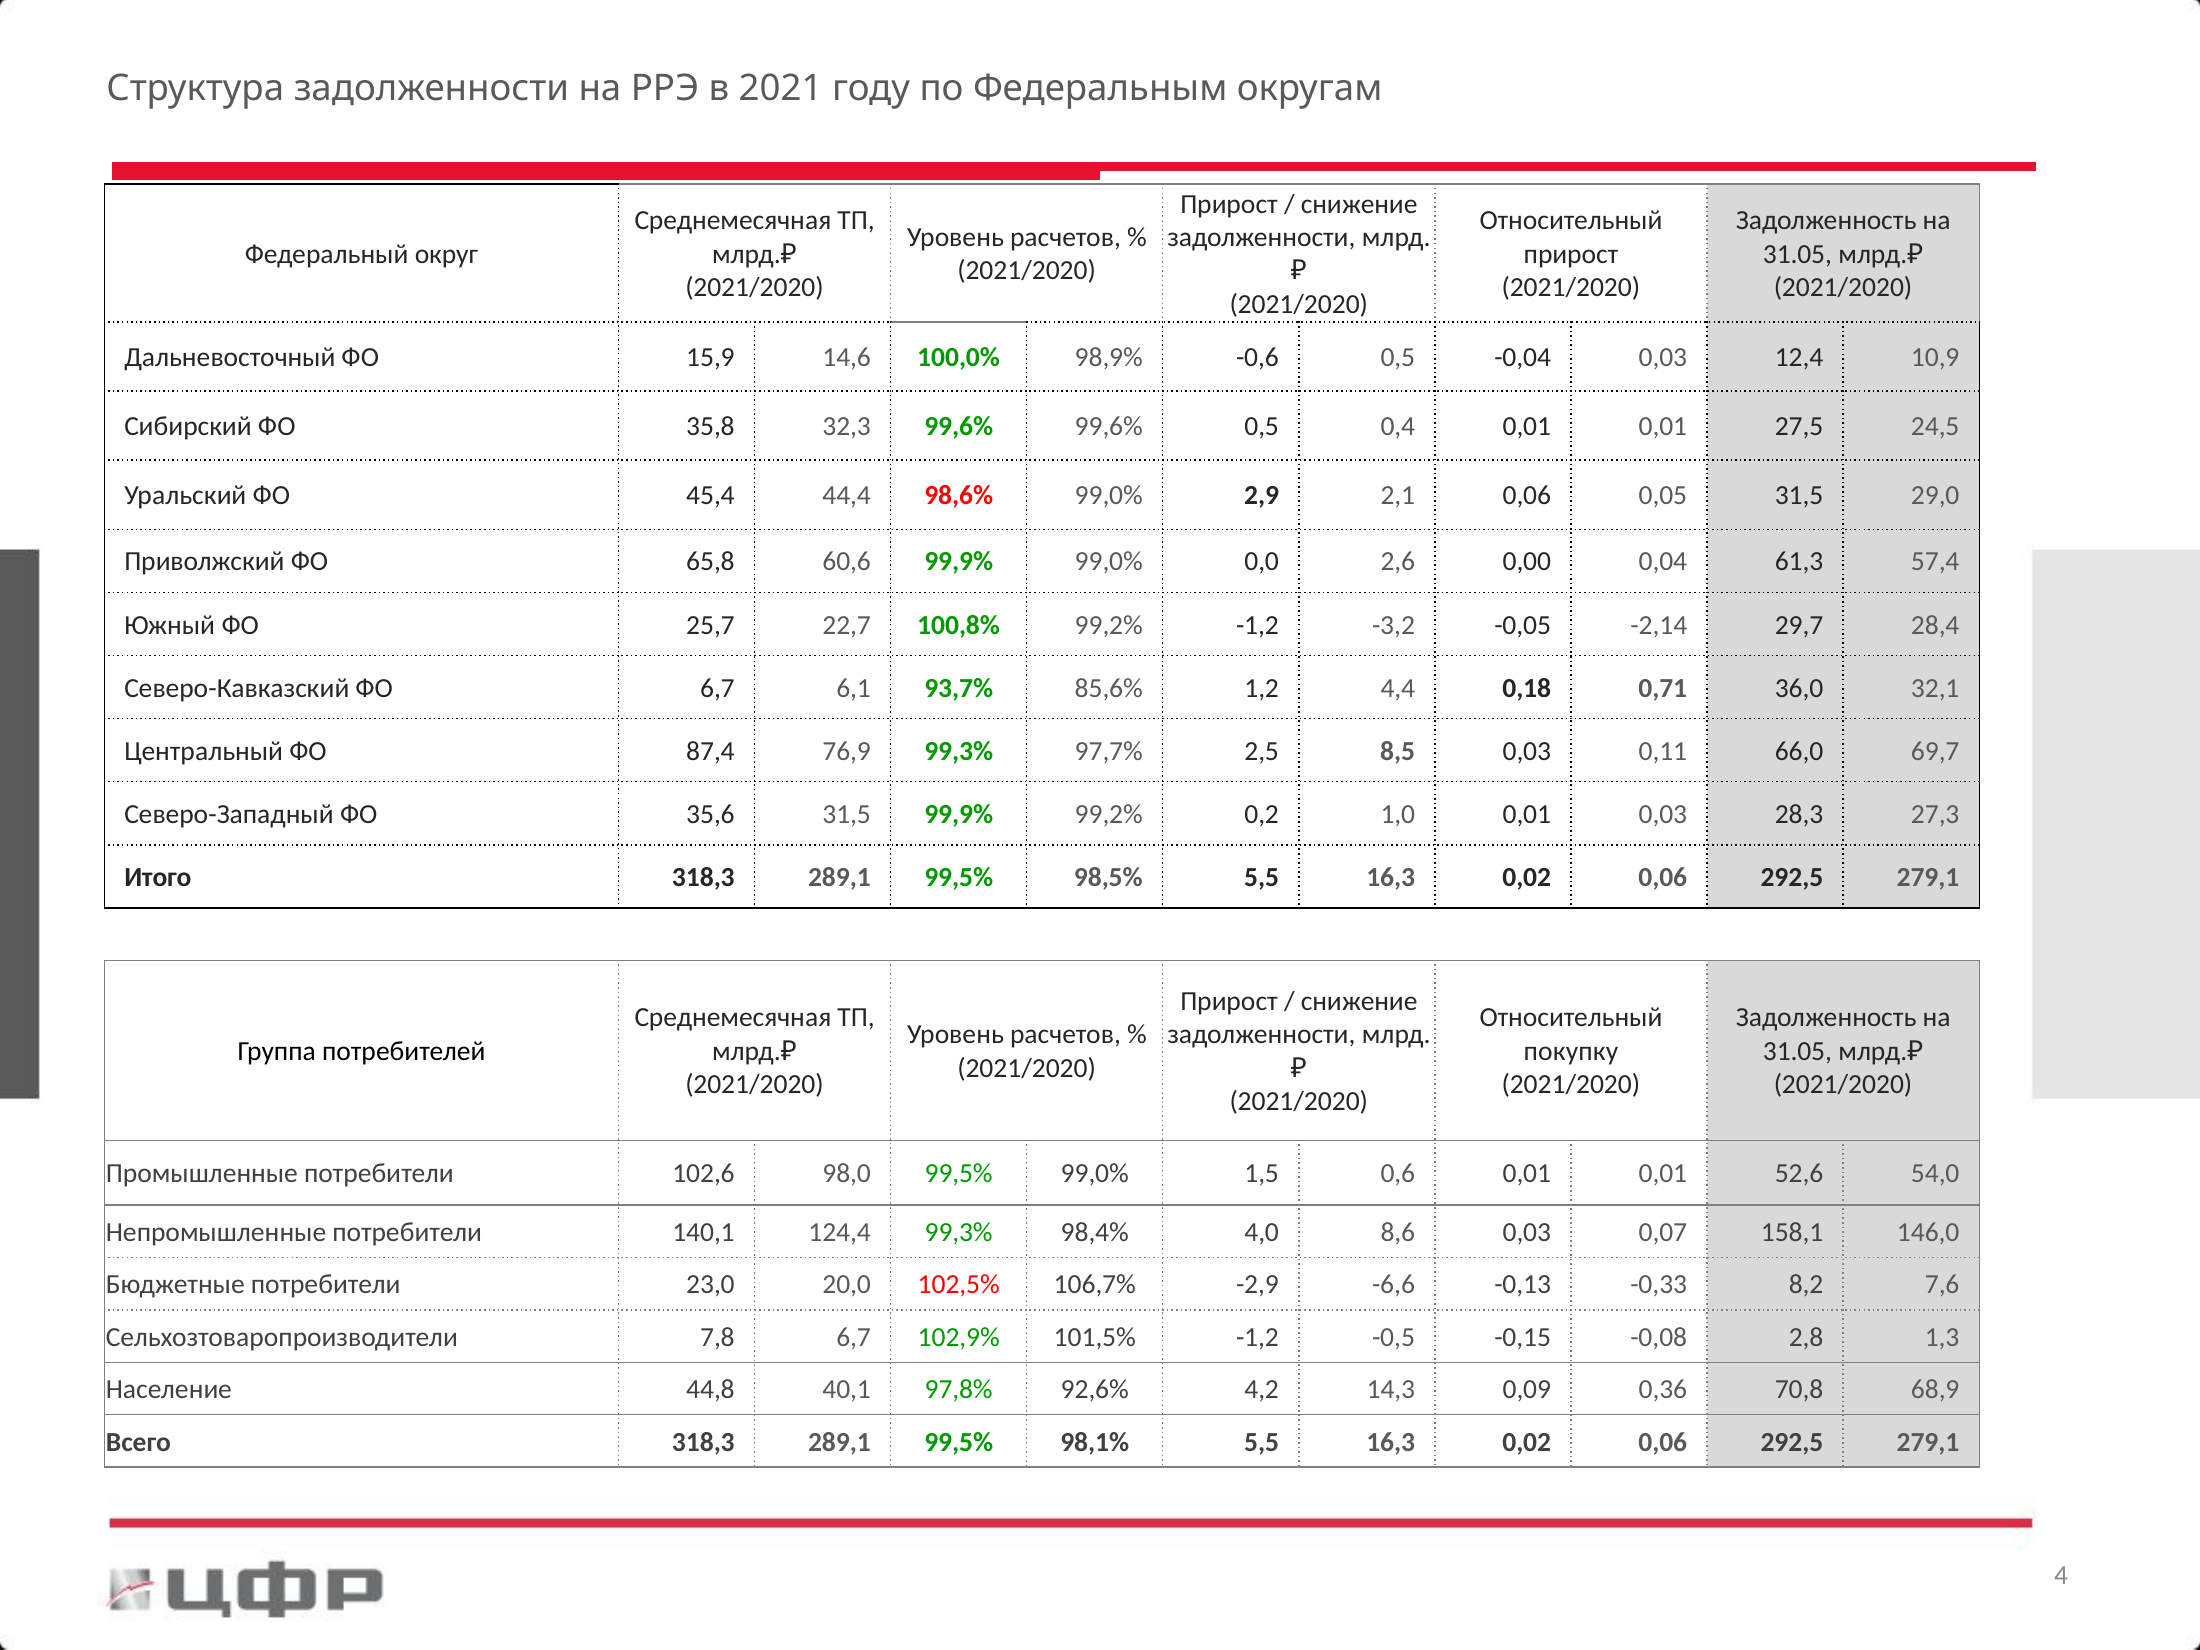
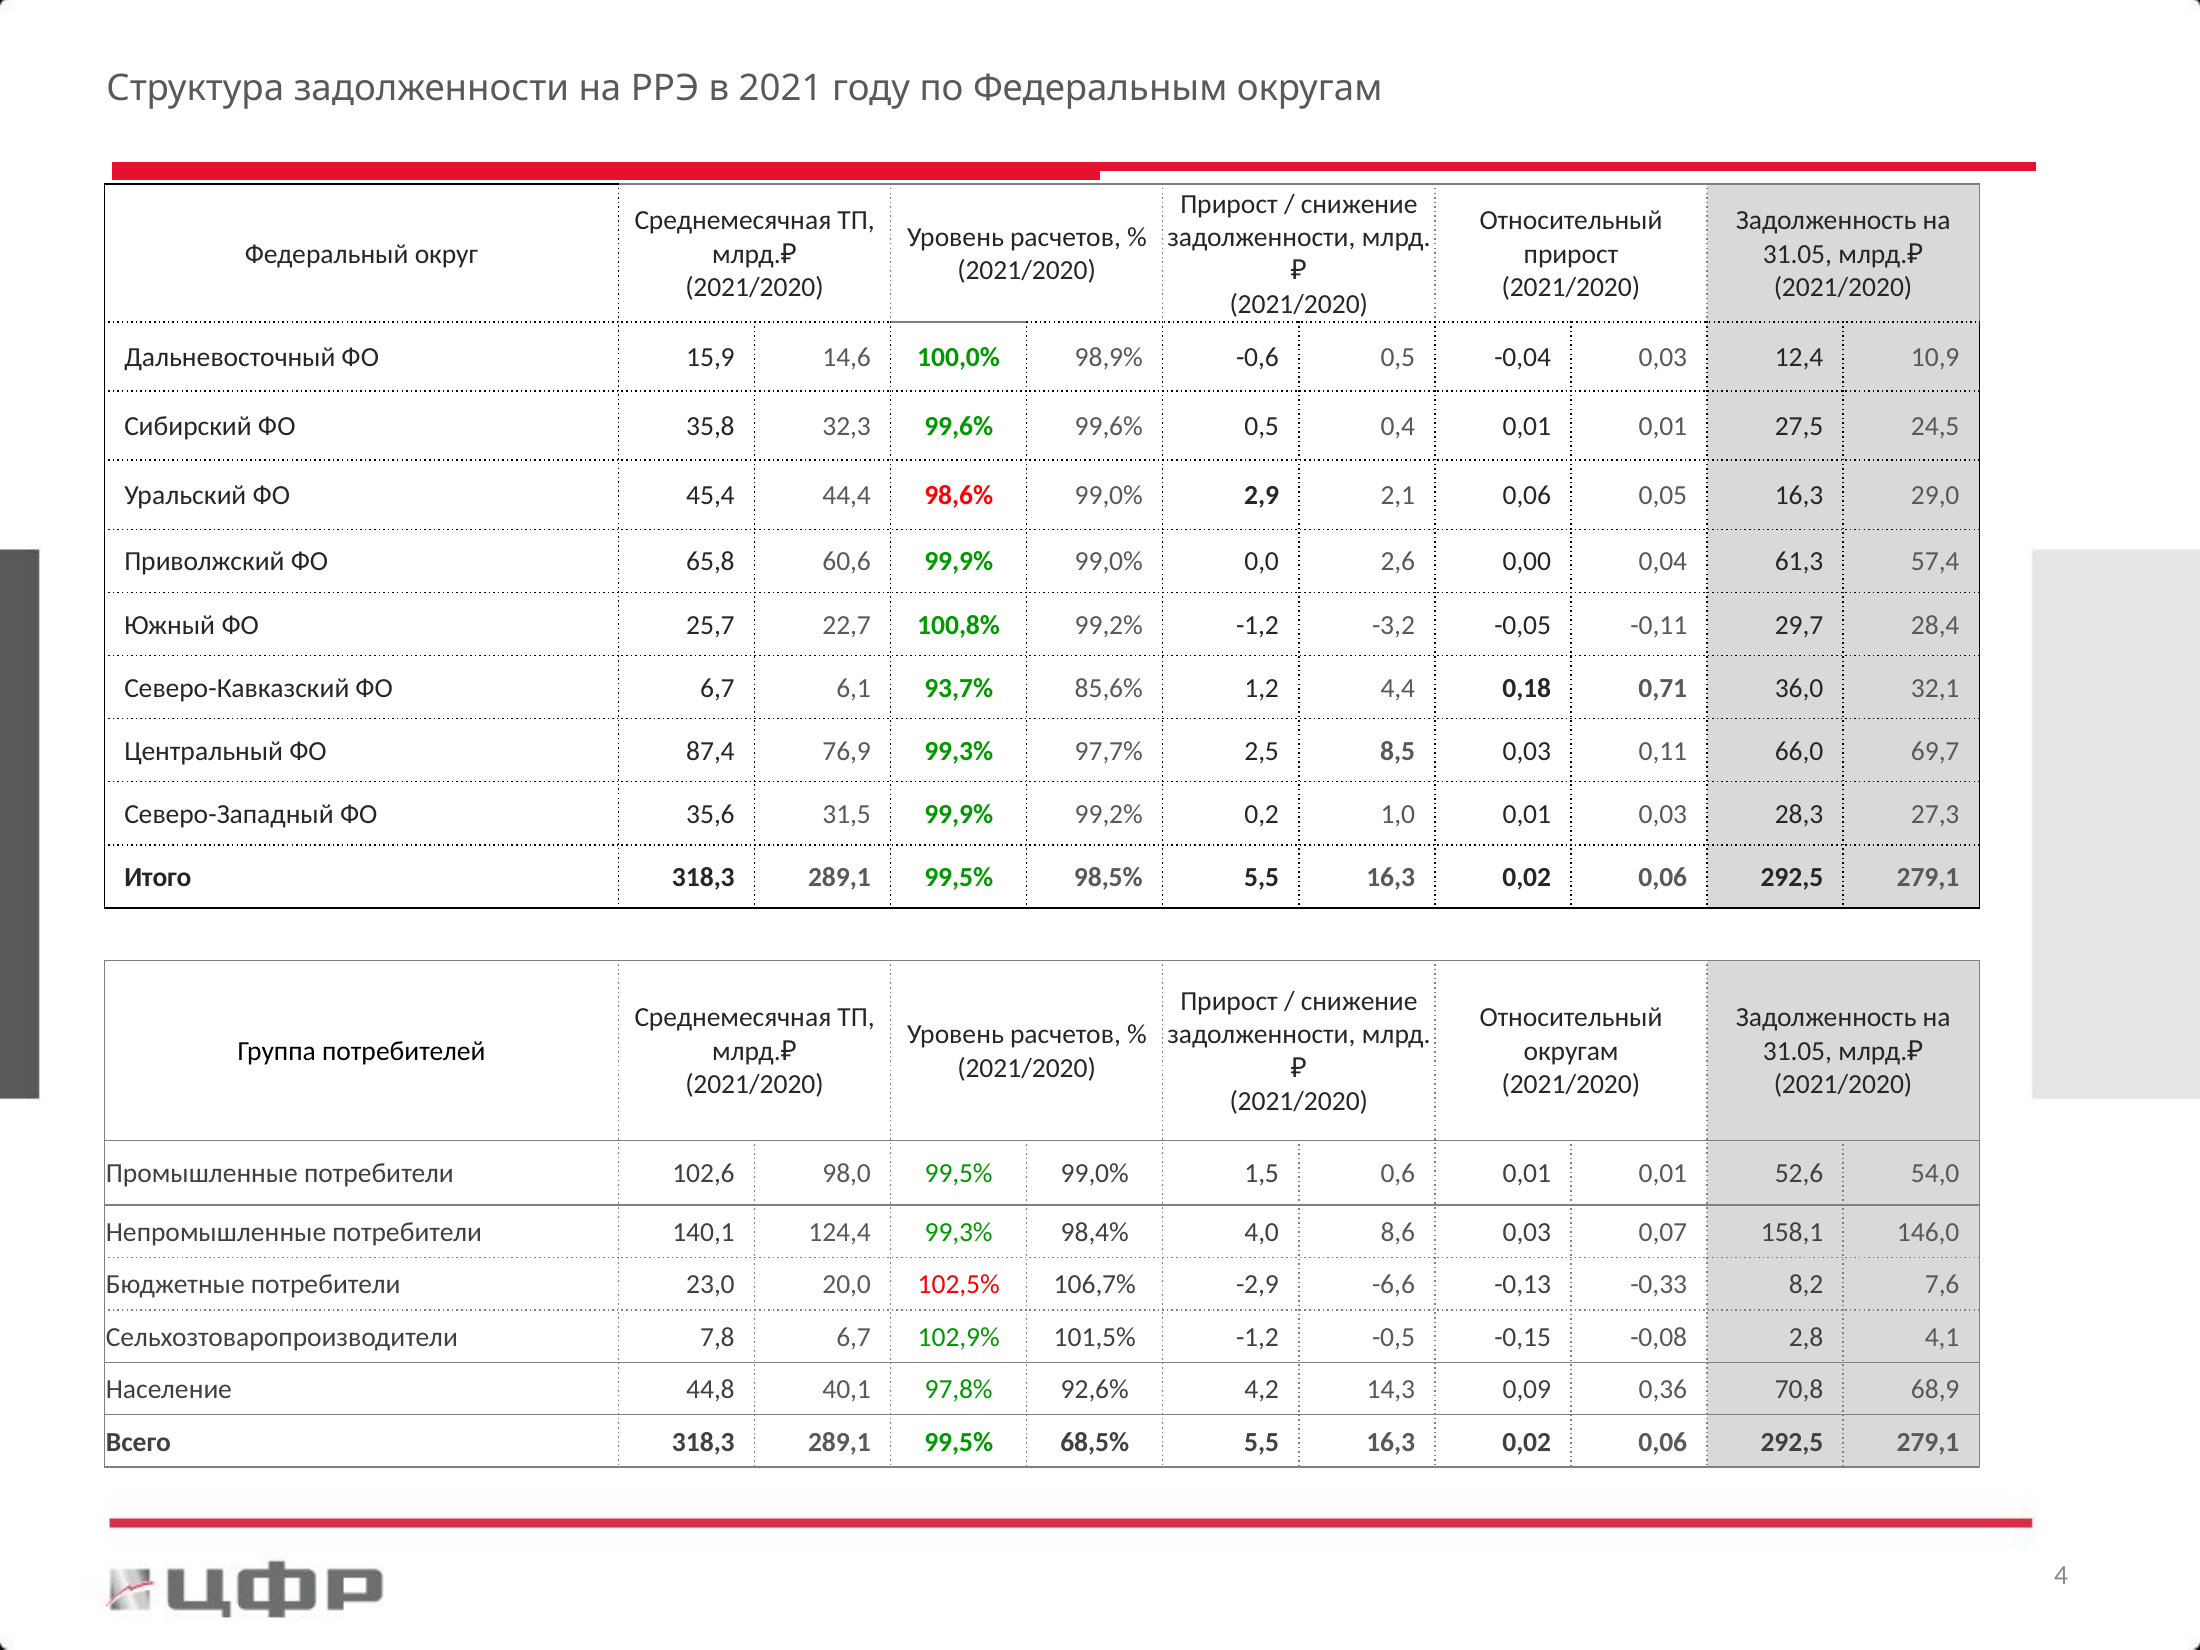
0,05 31,5: 31,5 -> 16,3
-2,14: -2,14 -> -0,11
покупку at (1571, 1051): покупку -> округам
1,3: 1,3 -> 4,1
98,1%: 98,1% -> 68,5%
